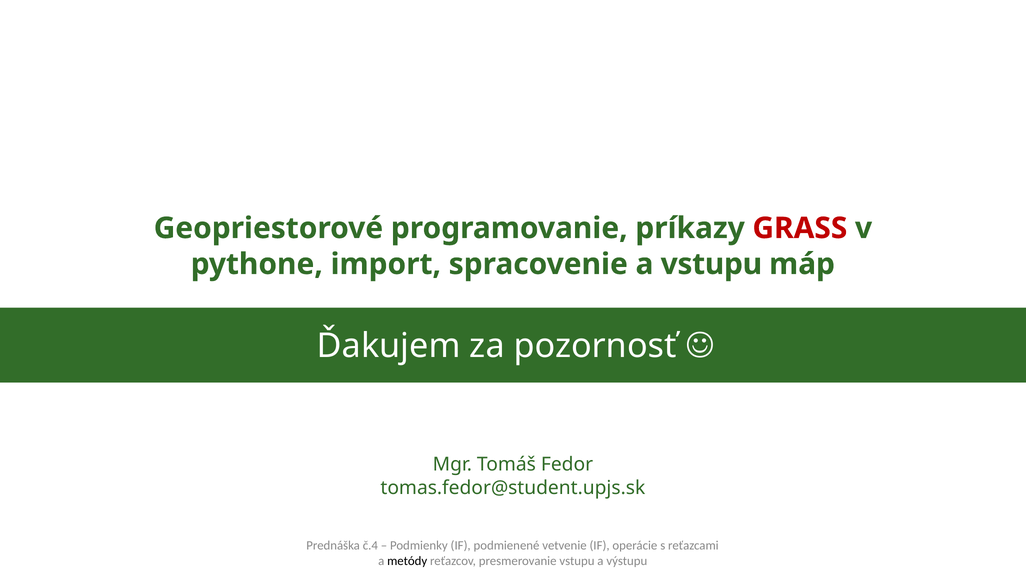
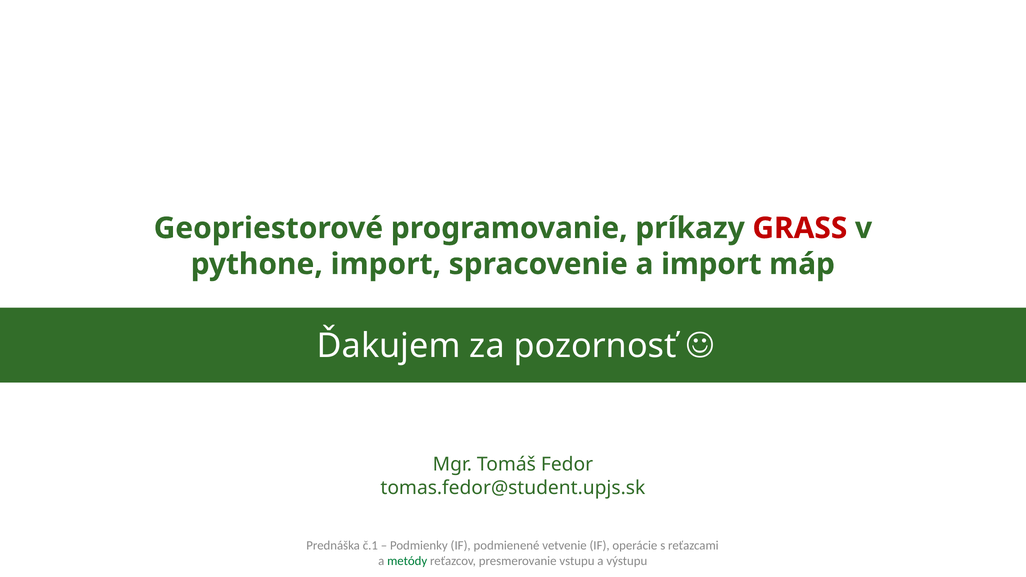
a vstupu: vstupu -> import
č.4: č.4 -> č.1
metódy colour: black -> green
